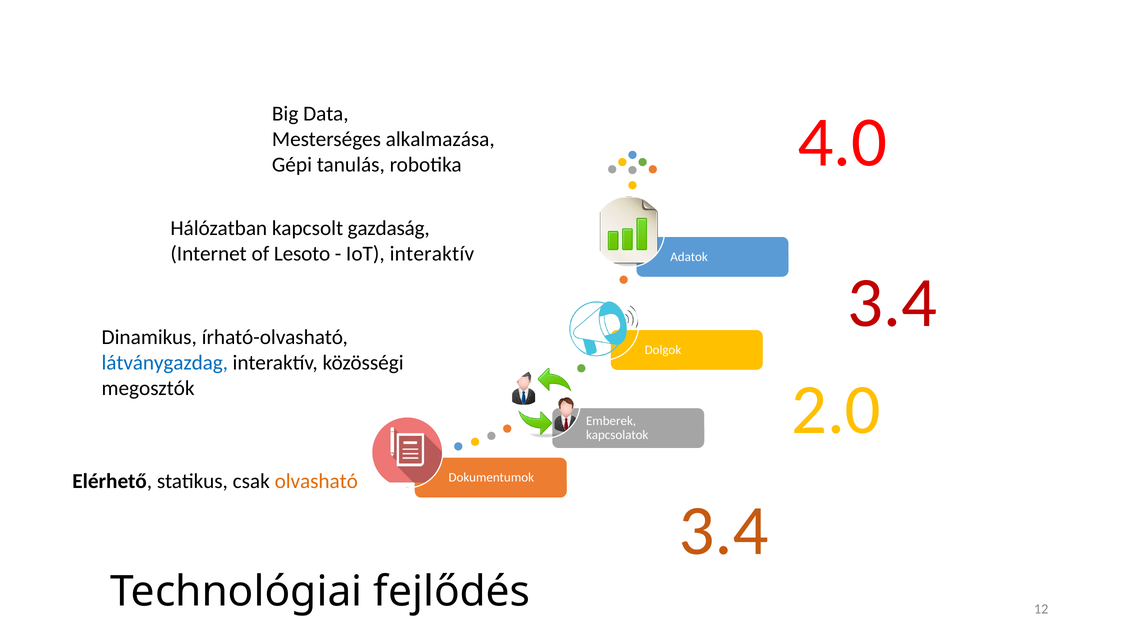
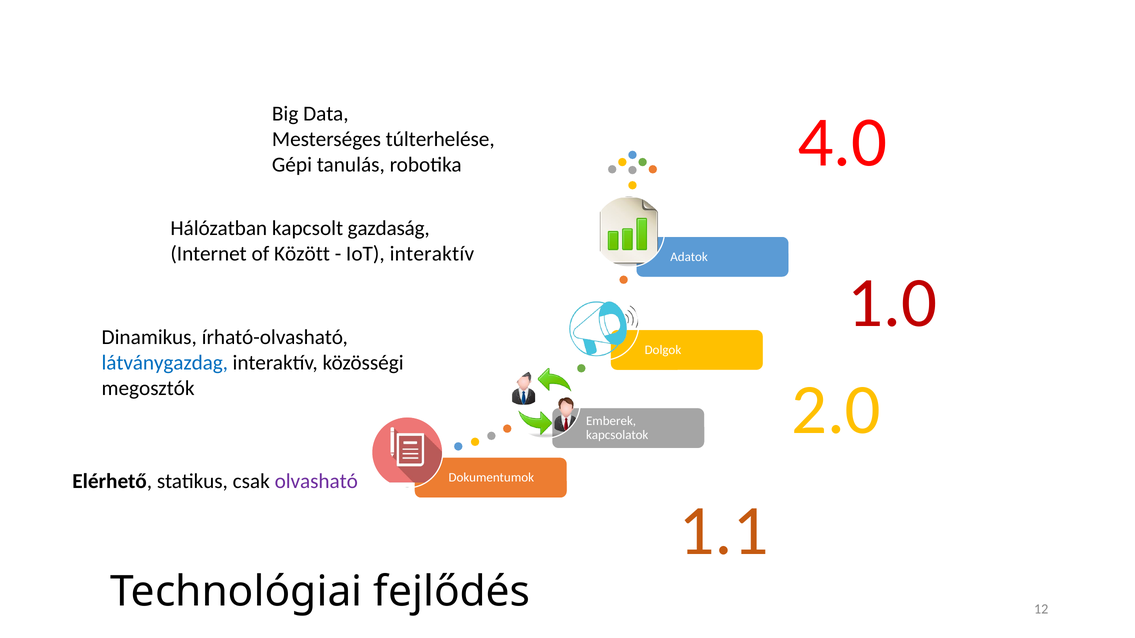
alkalmazása: alkalmazása -> túlterhelése
Lesoto: Lesoto -> Között
3.4 at (892, 303): 3.4 -> 1.0
olvasható colour: orange -> purple
3.4 at (724, 531): 3.4 -> 1.1
